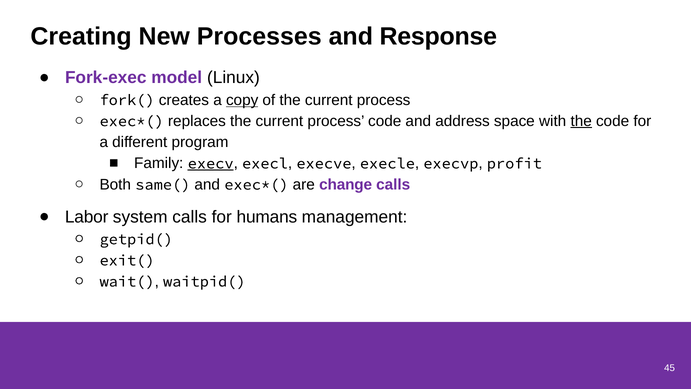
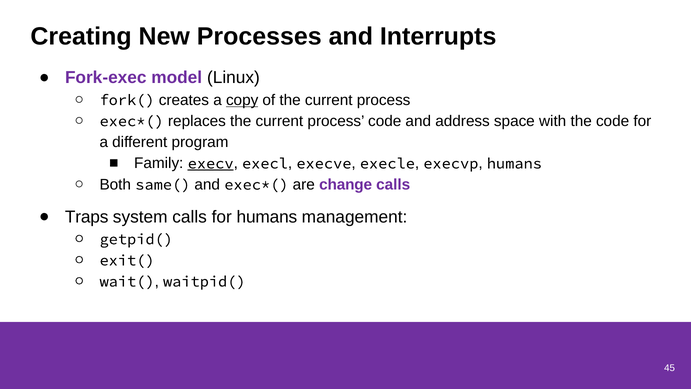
Response: Response -> Interrupts
the at (581, 121) underline: present -> none
profit at (514, 163): profit -> humans
Labor: Labor -> Traps
